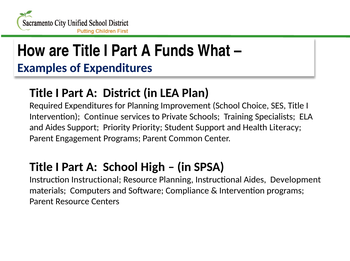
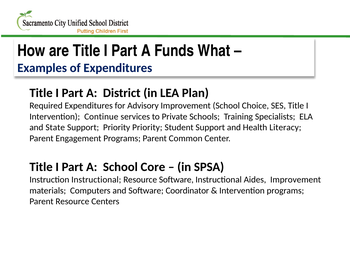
for Planning: Planning -> Advisory
and Aides: Aides -> State
High: High -> Core
Resource Planning: Planning -> Software
Aides Development: Development -> Improvement
Compliance: Compliance -> Coordinator
